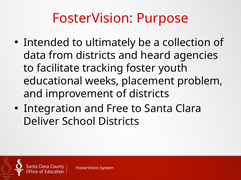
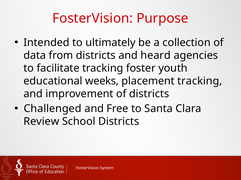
placement problem: problem -> tracking
Integration: Integration -> Challenged
Deliver: Deliver -> Review
